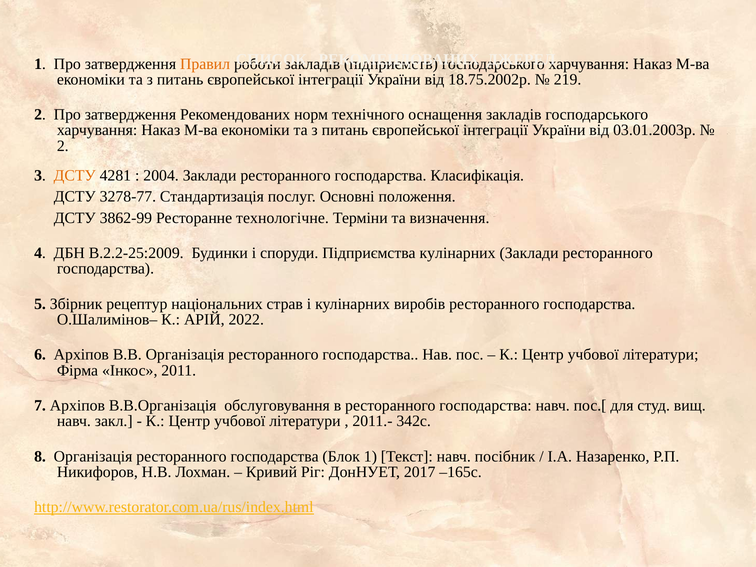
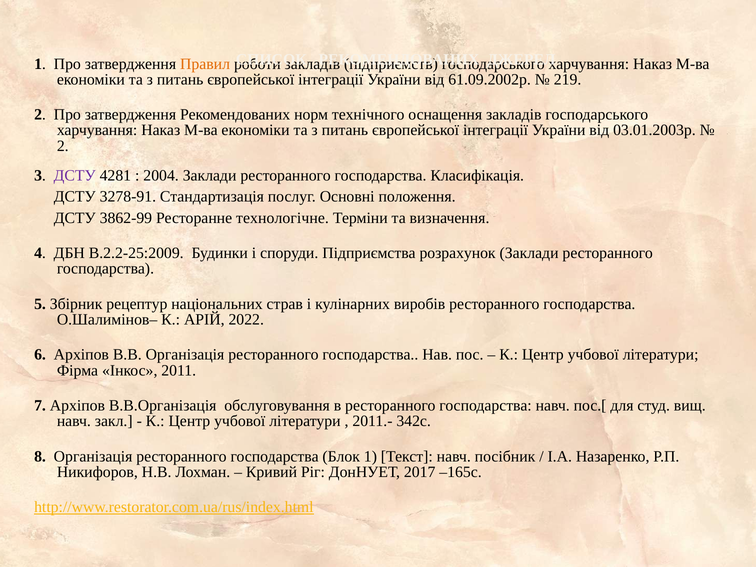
18.75.2002р: 18.75.2002р -> 61.09.2002р
ДСТУ at (75, 175) colour: orange -> purple
3278-77: 3278-77 -> 3278-91
Підприємства кулінарних: кулінарних -> розрахунок
